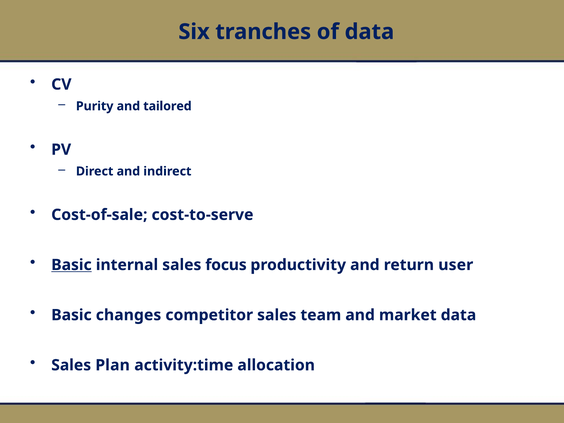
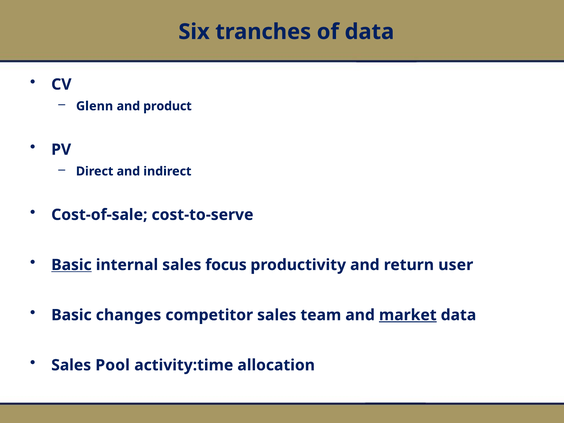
Purity: Purity -> Glenn
tailored: tailored -> product
market underline: none -> present
Plan: Plan -> Pool
